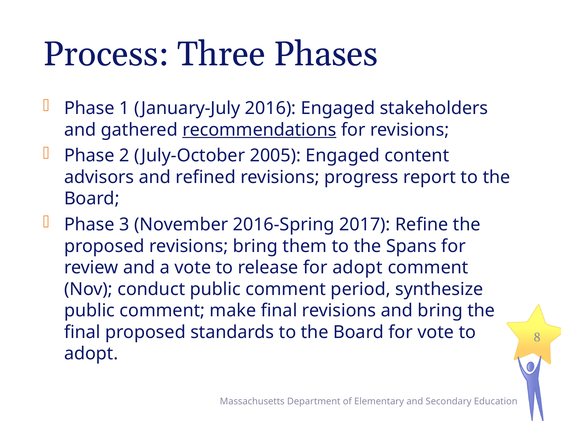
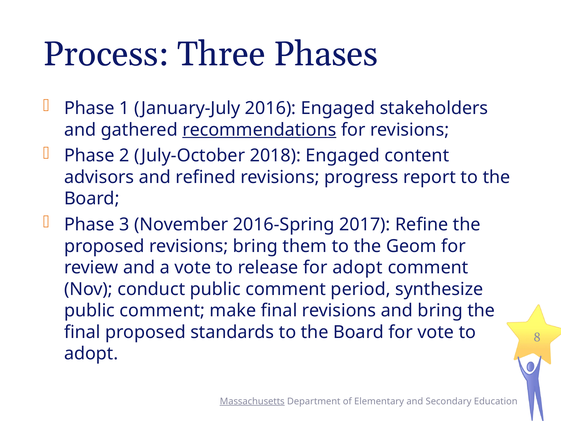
2005: 2005 -> 2018
Spans: Spans -> Geom
Massachusetts underline: none -> present
